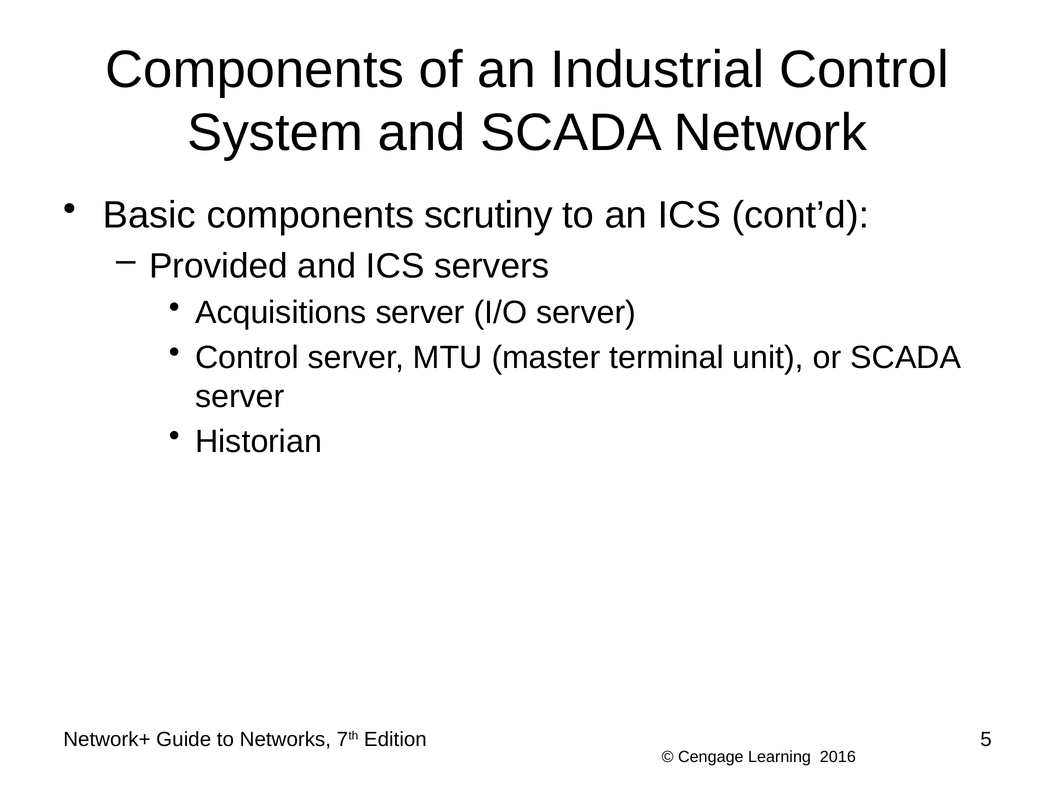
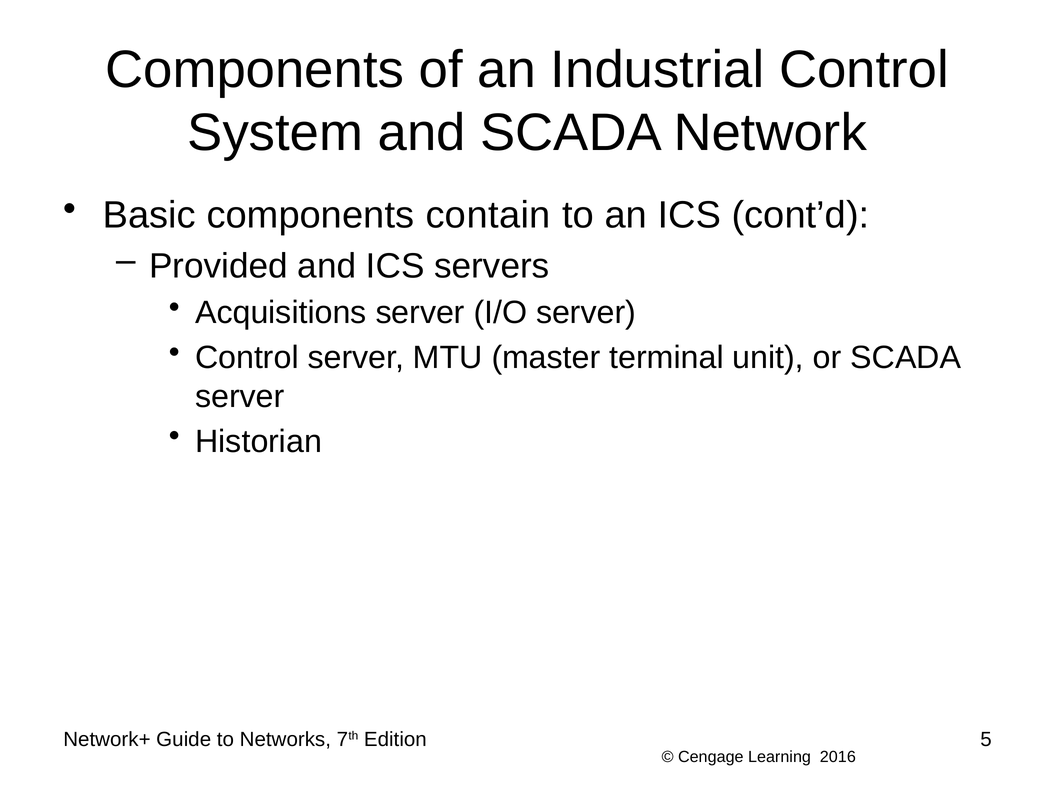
scrutiny: scrutiny -> contain
